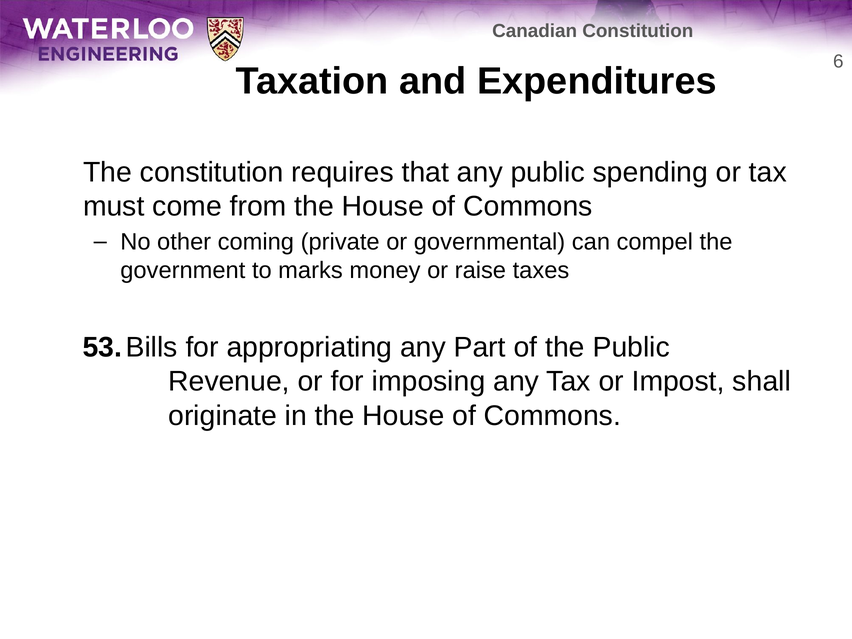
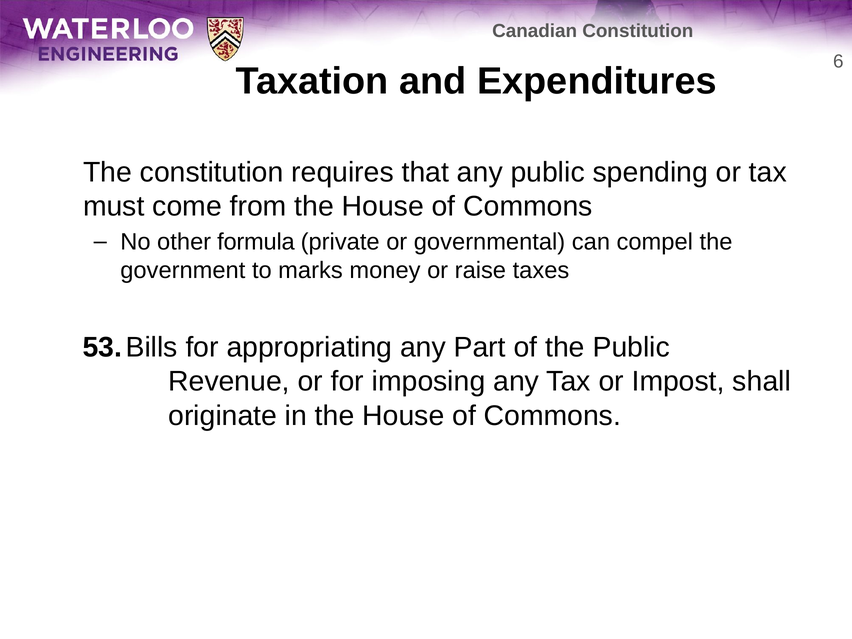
coming: coming -> formula
